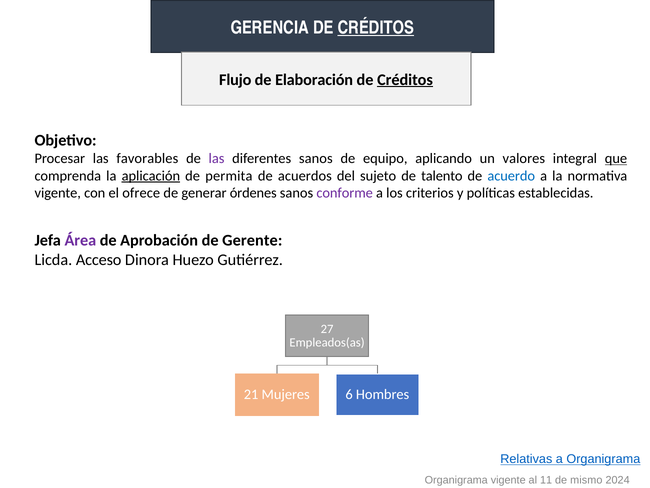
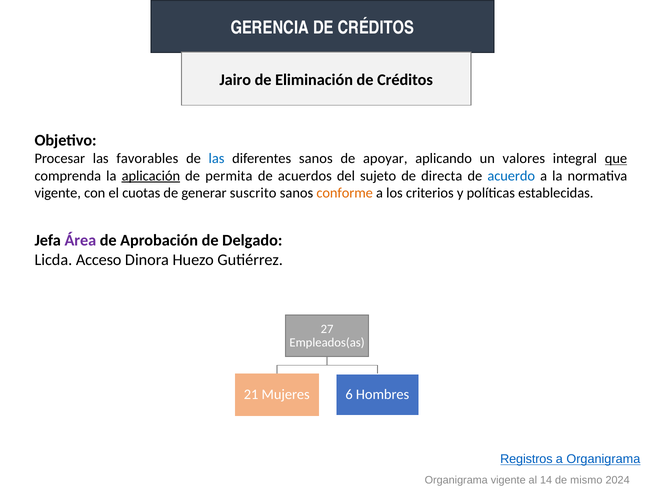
CRÉDITOS at (376, 28) underline: present -> none
Flujo: Flujo -> Jairo
Elaboración: Elaboración -> Eliminación
Créditos at (405, 80) underline: present -> none
las at (217, 158) colour: purple -> blue
equipo: equipo -> apoyar
talento: talento -> directa
ofrece: ofrece -> cuotas
órdenes: órdenes -> suscrito
conforme colour: purple -> orange
Gerente: Gerente -> Delgado
Relativas: Relativas -> Registros
11: 11 -> 14
